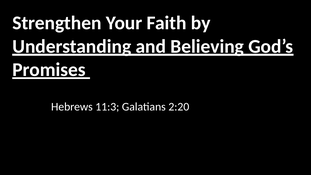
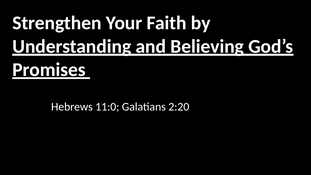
11:3: 11:3 -> 11:0
